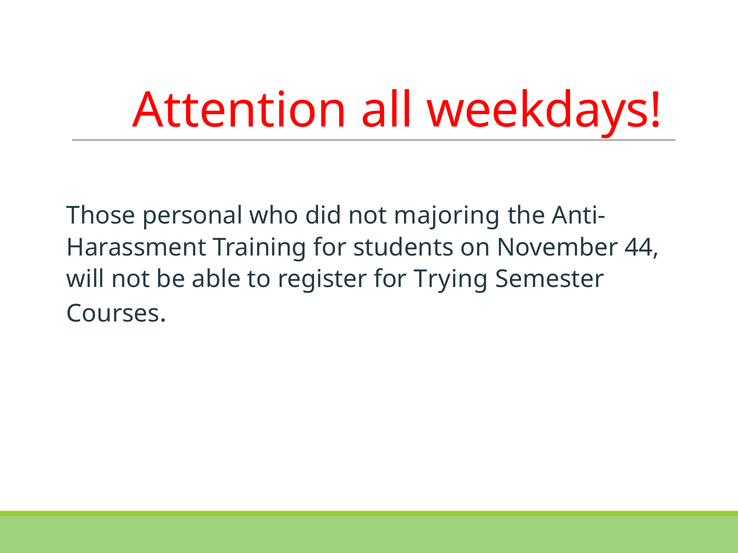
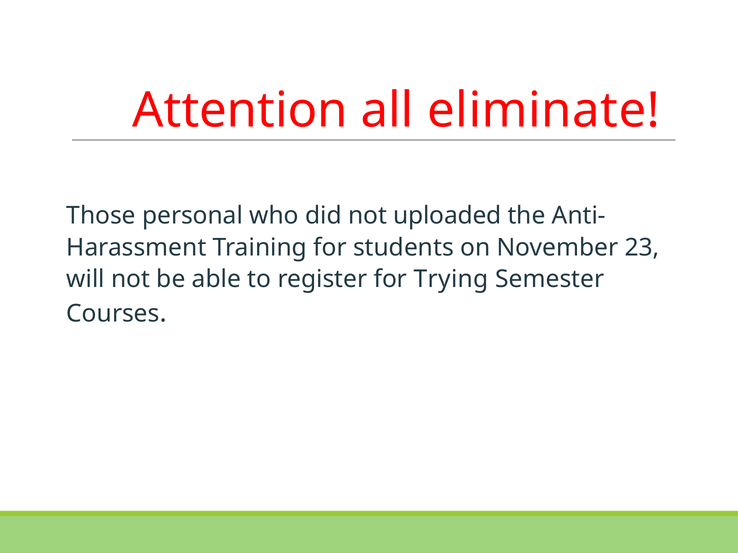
weekdays: weekdays -> eliminate
majoring: majoring -> uploaded
44: 44 -> 23
